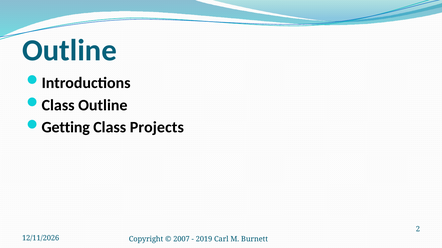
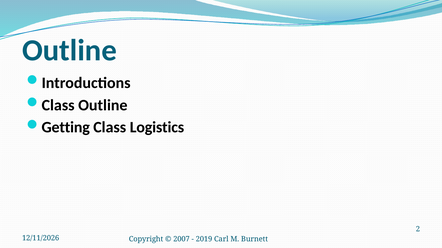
Projects: Projects -> Logistics
